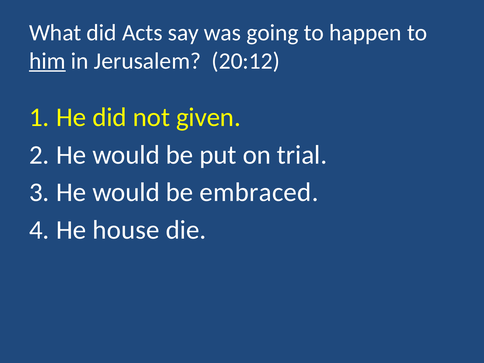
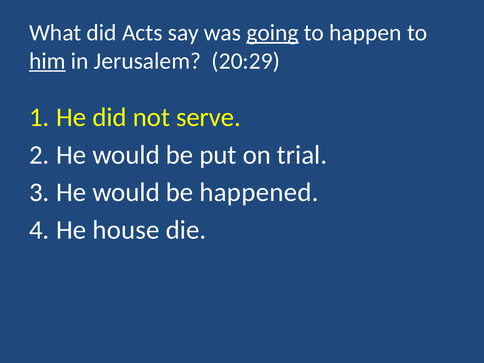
going underline: none -> present
20:12: 20:12 -> 20:29
given: given -> serve
embraced: embraced -> happened
